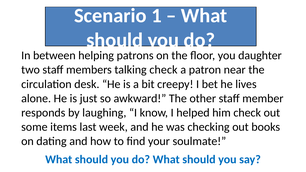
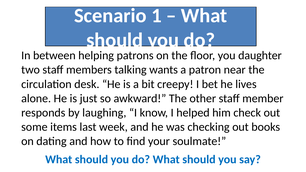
talking check: check -> wants
